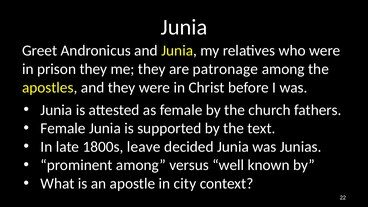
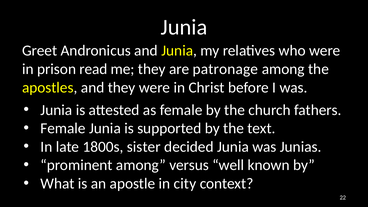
prison they: they -> read
leave: leave -> sister
